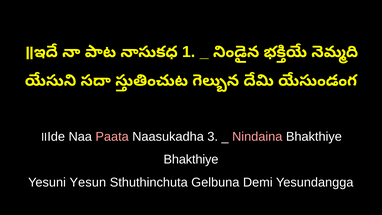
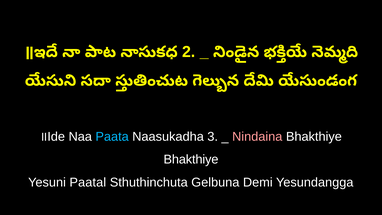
1: 1 -> 2
Paata colour: pink -> light blue
Yesun: Yesun -> Paatal
